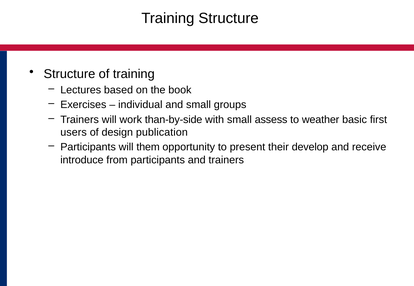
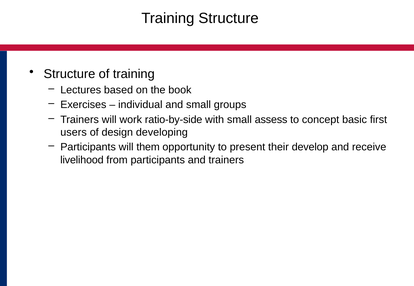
than-by-side: than-by-side -> ratio-by-side
weather: weather -> concept
publication: publication -> developing
introduce: introduce -> livelihood
